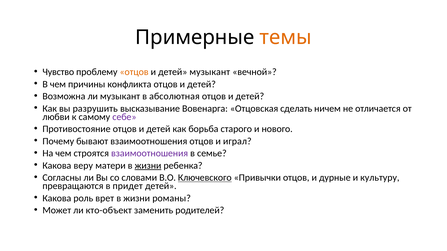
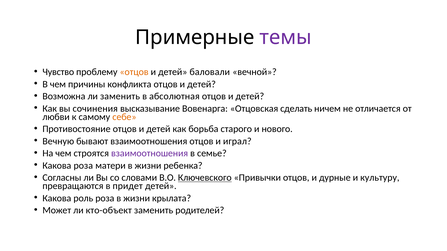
темы colour: orange -> purple
детей музыкант: музыкант -> баловали
ли музыкант: музыкант -> заменить
разрушить: разрушить -> сочинения
себе colour: purple -> orange
Почему: Почему -> Вечную
Какова веру: веру -> роза
жизни at (148, 166) underline: present -> none
роль врет: врет -> роза
романы: романы -> крылата
